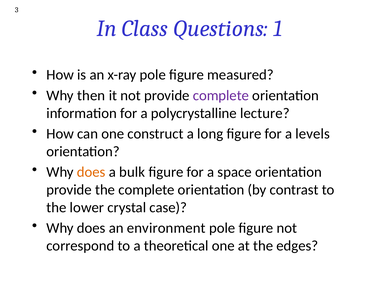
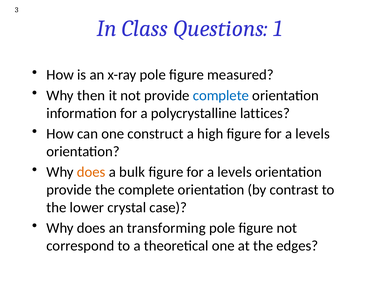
complete at (221, 96) colour: purple -> blue
lecture: lecture -> lattices
long: long -> high
space at (235, 172): space -> levels
environment: environment -> transforming
